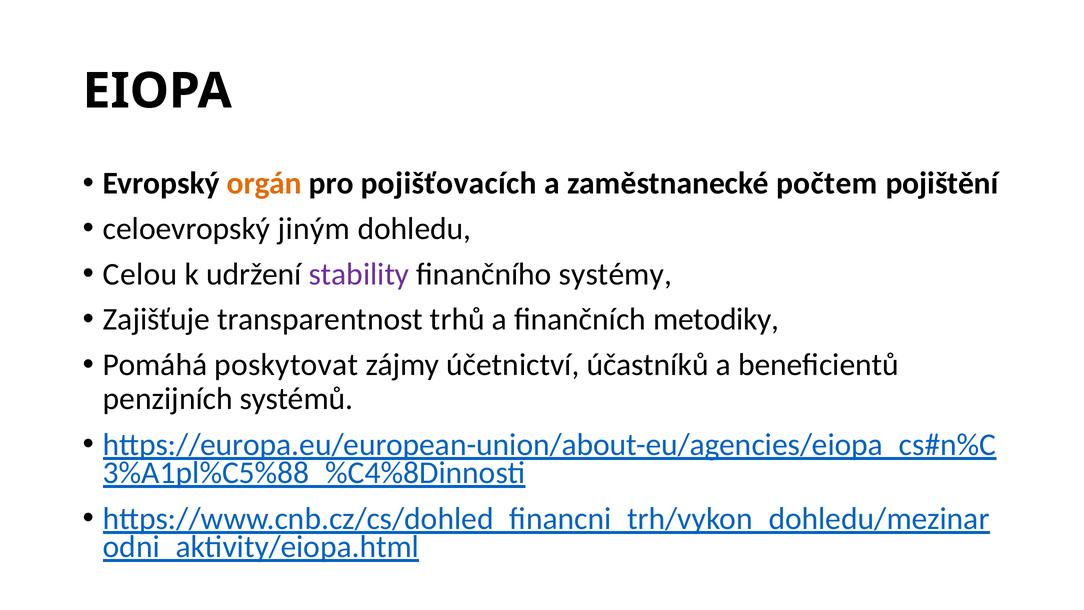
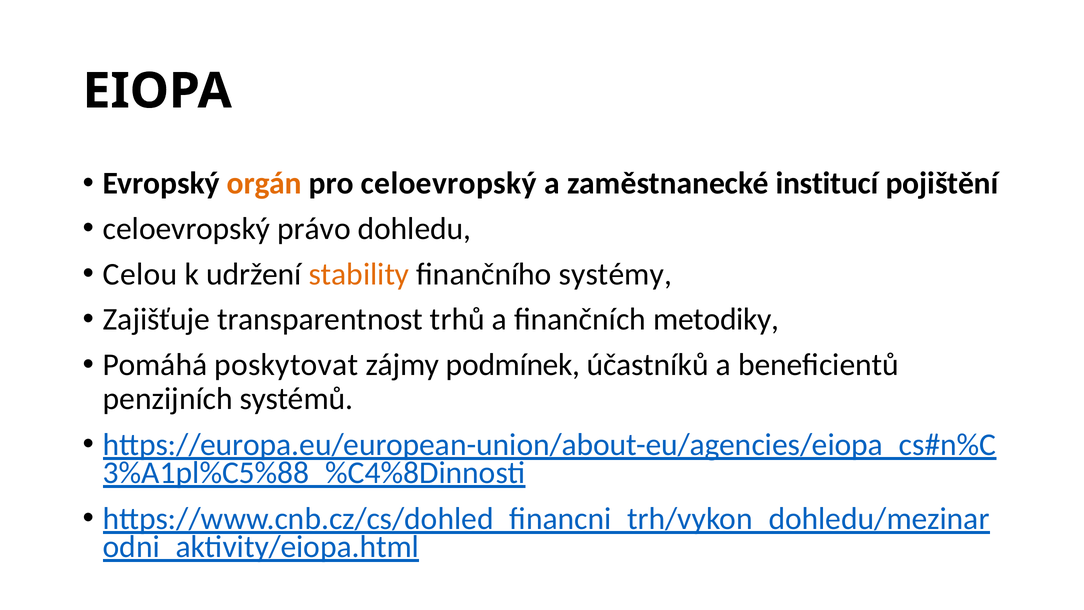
pro pojišťovacích: pojišťovacích -> celoevropský
počtem: počtem -> institucí
jiným: jiným -> právo
stability colour: purple -> orange
účetnictví: účetnictví -> podmínek
